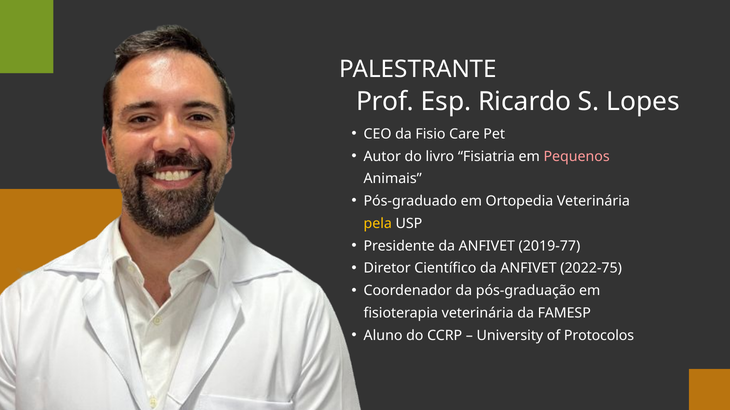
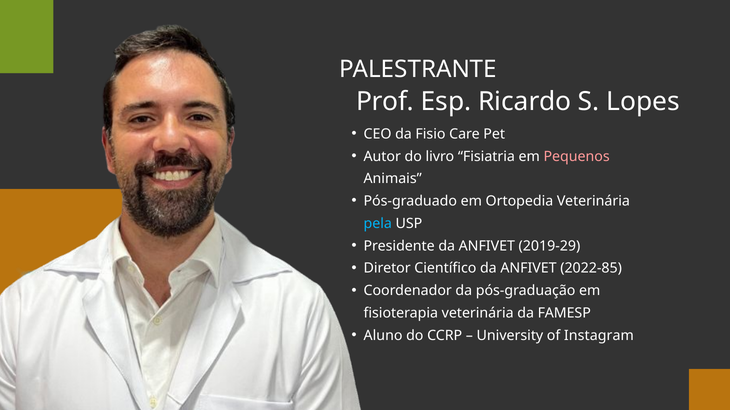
pela colour: yellow -> light blue
2019-77: 2019-77 -> 2019-29
2022-75: 2022-75 -> 2022-85
Protocolos: Protocolos -> Instagram
